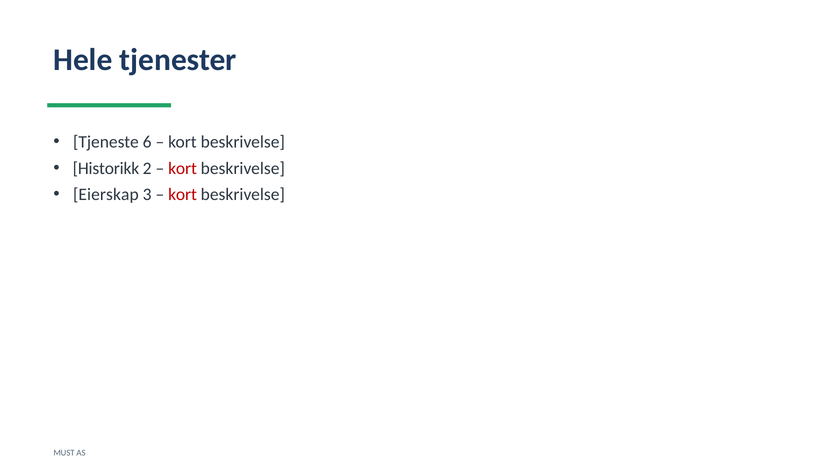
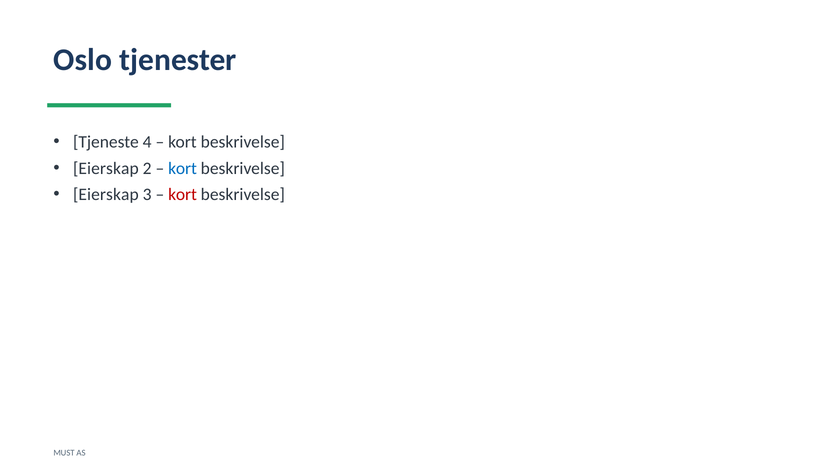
Hele: Hele -> Oslo
6: 6 -> 4
Historikk at (106, 168): Historikk -> Eierskap
kort at (183, 168) colour: red -> blue
